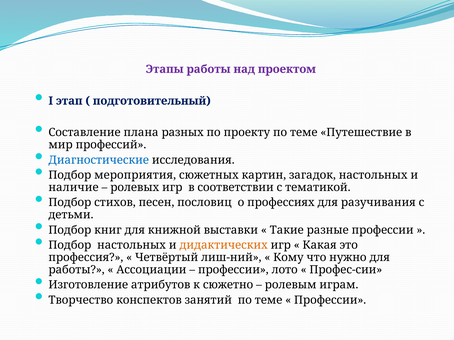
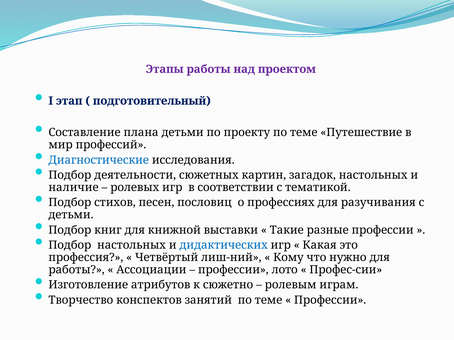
плана разных: разных -> детьми
мероприятия: мероприятия -> деятельности
дидактических colour: orange -> blue
